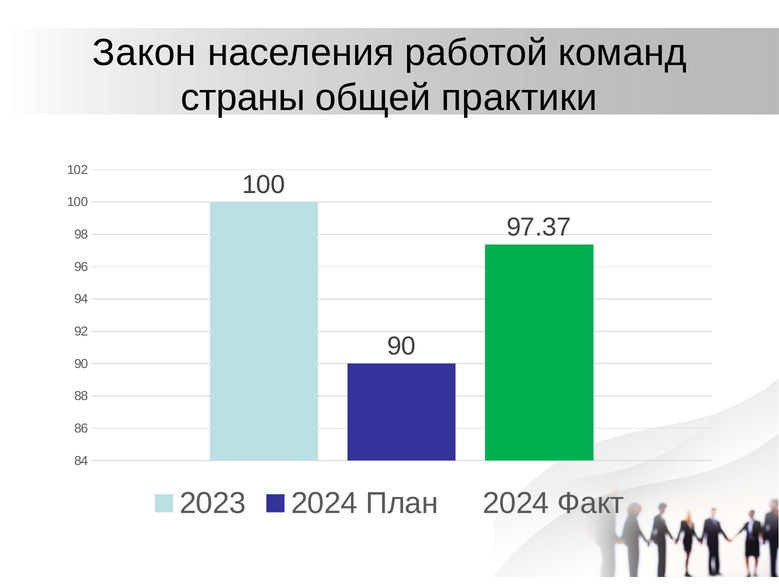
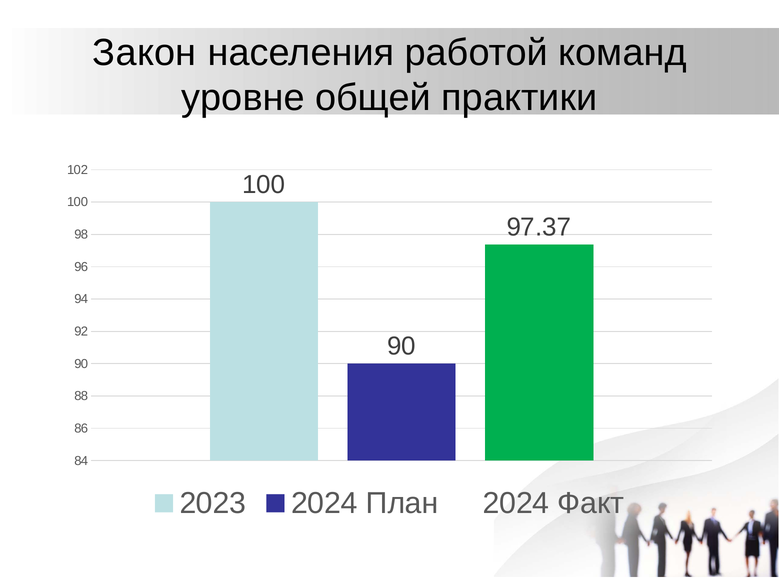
страны: страны -> уровне
